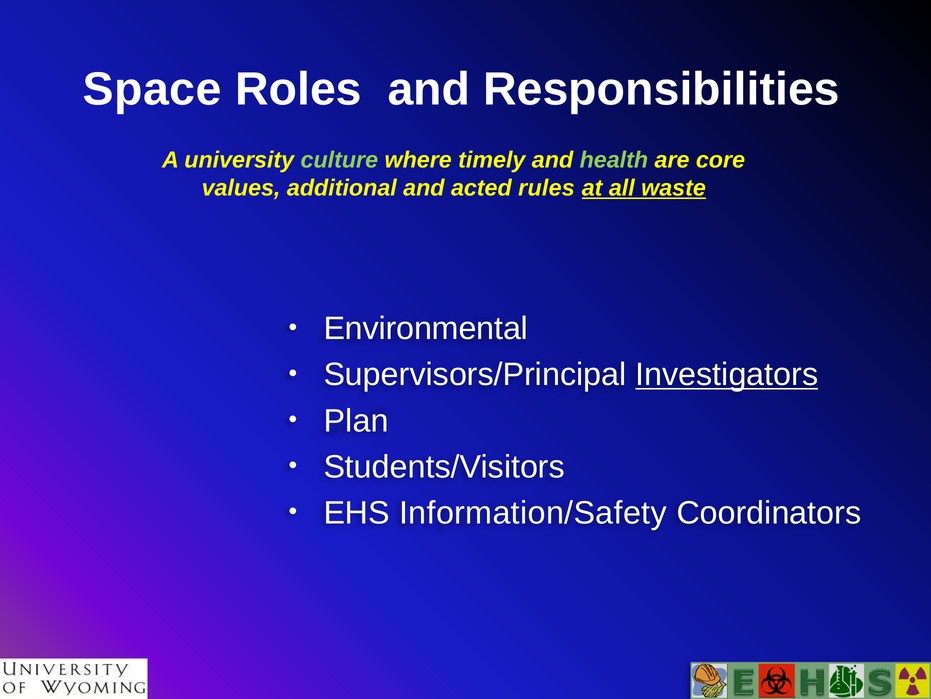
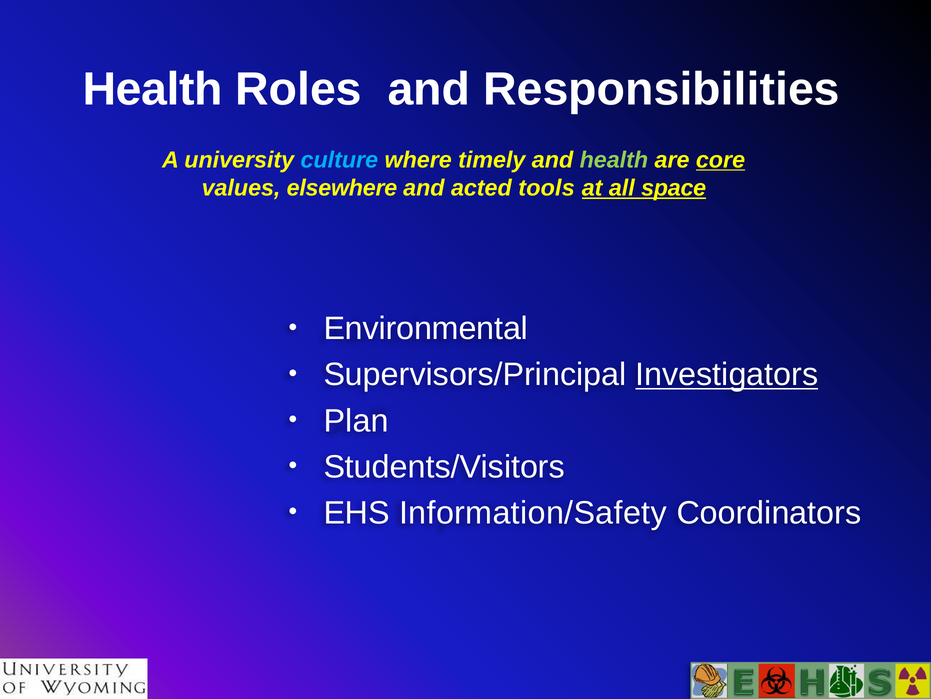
Space at (152, 89): Space -> Health
culture colour: light green -> light blue
core underline: none -> present
additional: additional -> elsewhere
rules: rules -> tools
waste: waste -> space
